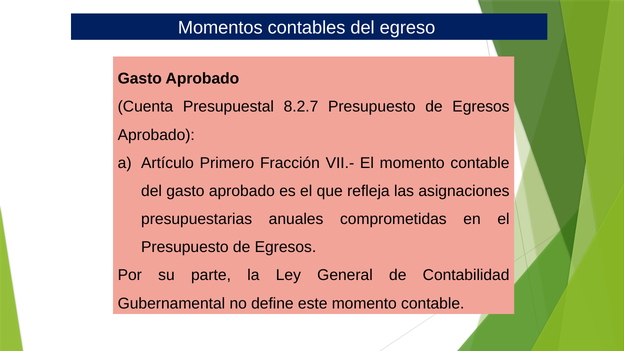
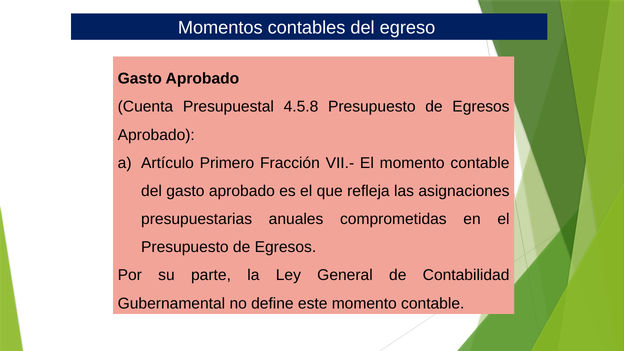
8.2.7: 8.2.7 -> 4.5.8
